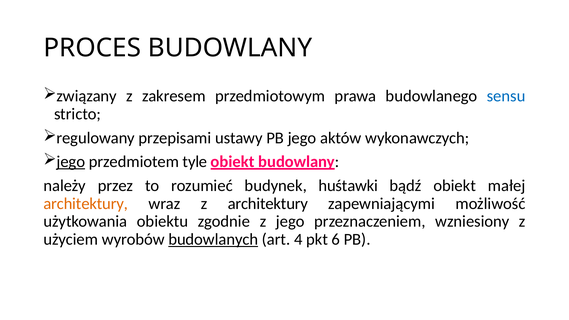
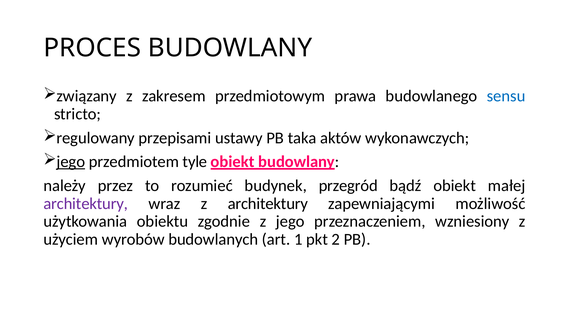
PB jego: jego -> taka
huśtawki: huśtawki -> przegród
architektury at (86, 204) colour: orange -> purple
budowlanych underline: present -> none
4: 4 -> 1
6: 6 -> 2
